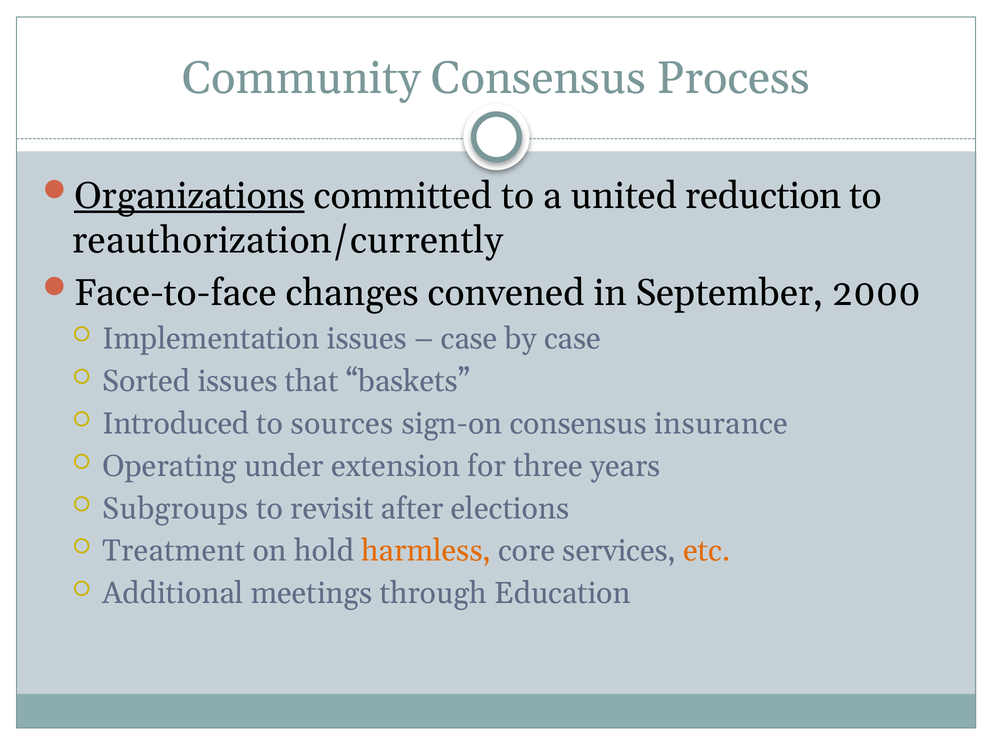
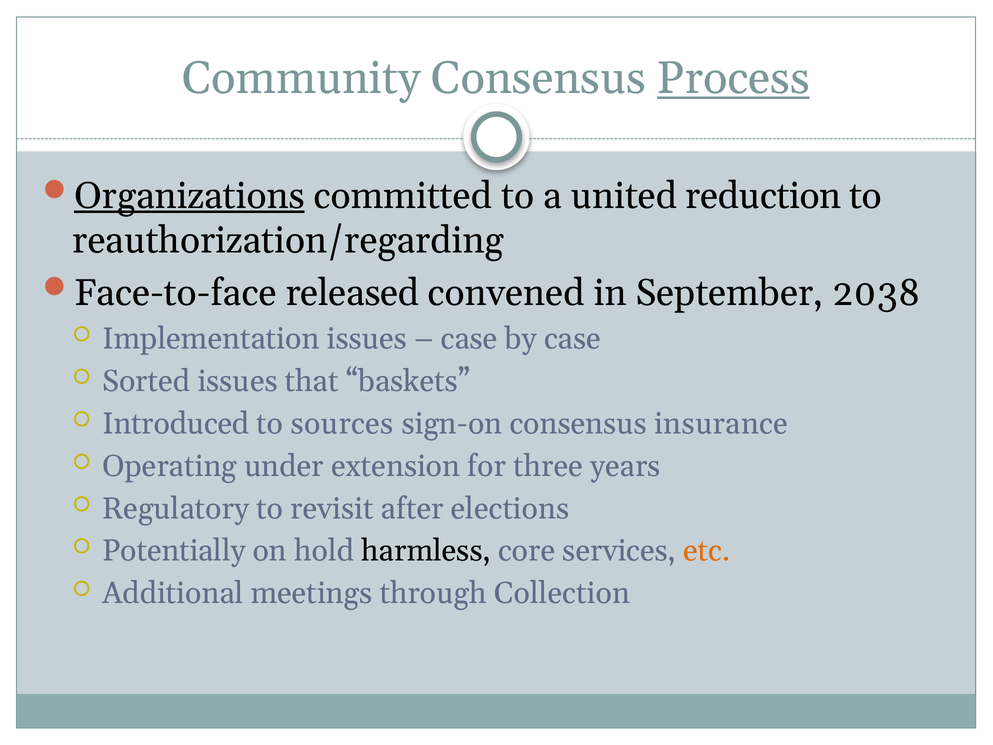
Process underline: none -> present
reauthorization/currently: reauthorization/currently -> reauthorization/regarding
changes: changes -> released
2000: 2000 -> 2038
Subgroups: Subgroups -> Regulatory
Treatment: Treatment -> Potentially
harmless colour: orange -> black
Education: Education -> Collection
